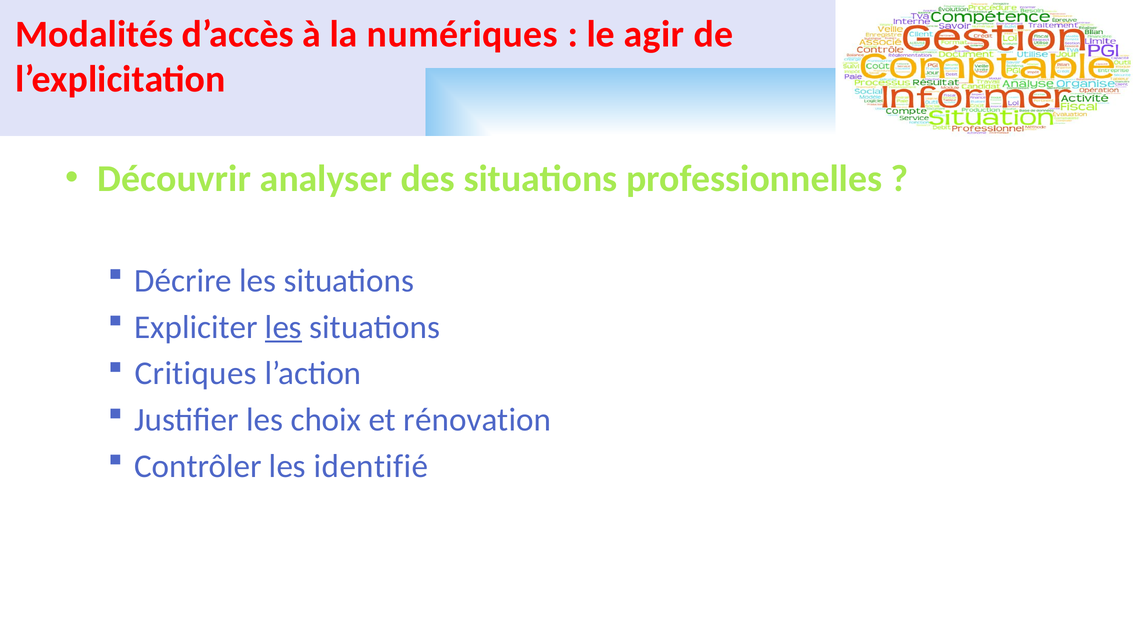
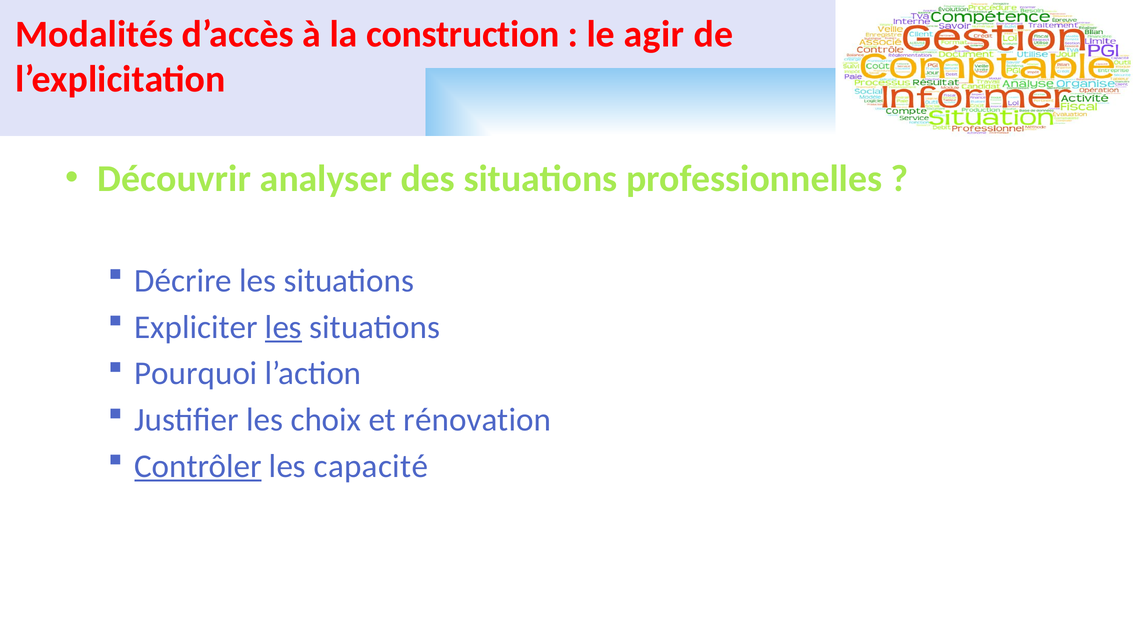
numériques: numériques -> construction
Critiques: Critiques -> Pourquoi
Contrôler underline: none -> present
identifié: identifié -> capacité
